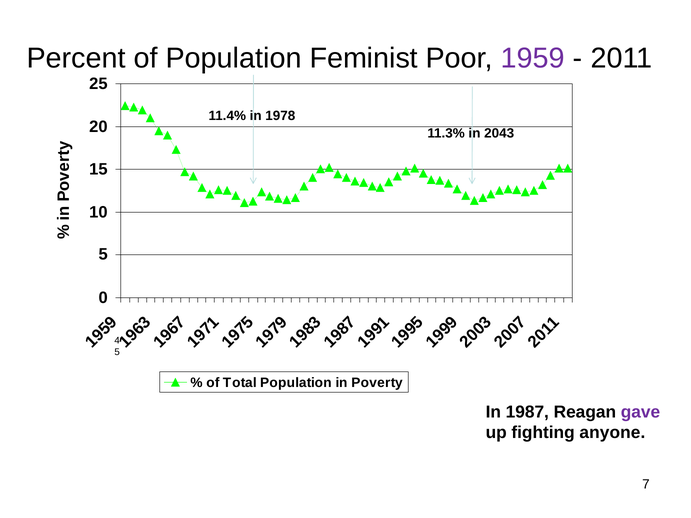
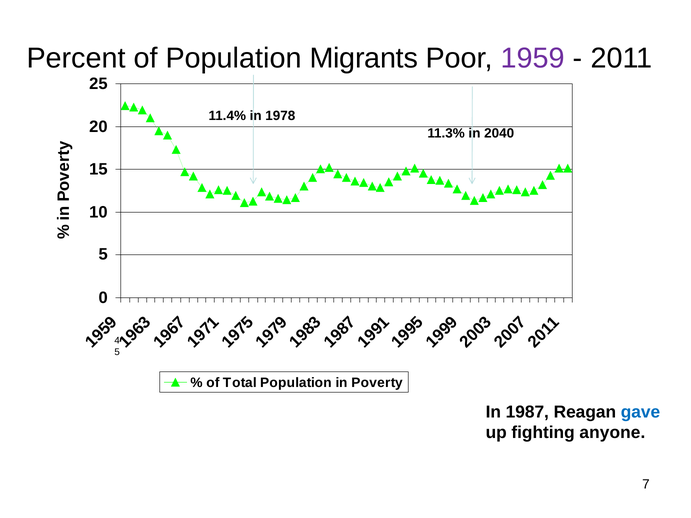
Feminist: Feminist -> Migrants
2043: 2043 -> 2040
gave colour: purple -> blue
